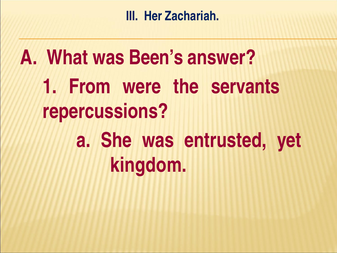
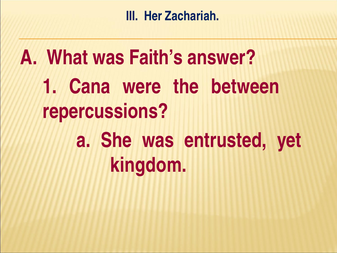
Been’s: Been’s -> Faith’s
From: From -> Cana
servants: servants -> between
